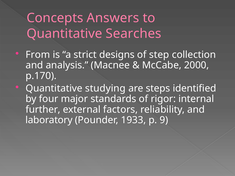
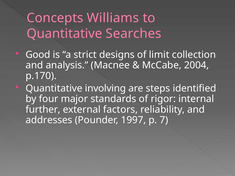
Answers: Answers -> Williams
From: From -> Good
step: step -> limit
2000: 2000 -> 2004
studying: studying -> involving
laboratory: laboratory -> addresses
1933: 1933 -> 1997
9: 9 -> 7
